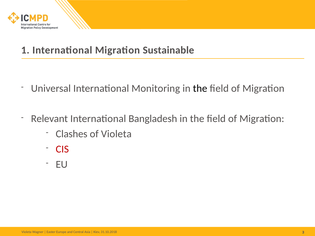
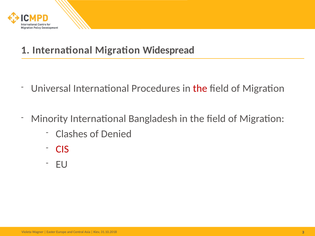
Sustainable: Sustainable -> Widespread
Monitoring: Monitoring -> Procedures
the at (200, 88) colour: black -> red
Relevant: Relevant -> Minority
of Violeta: Violeta -> Denied
